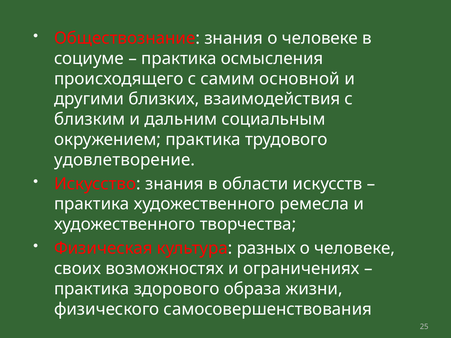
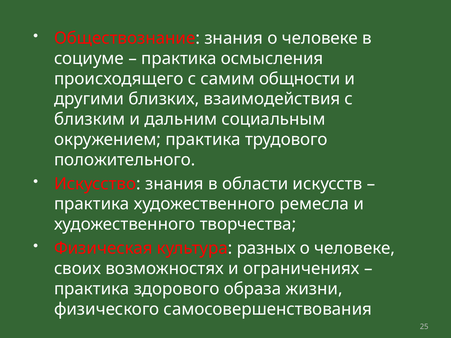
основной: основной -> общности
удовлетворение: удовлетворение -> положительного
